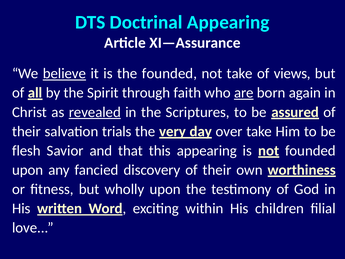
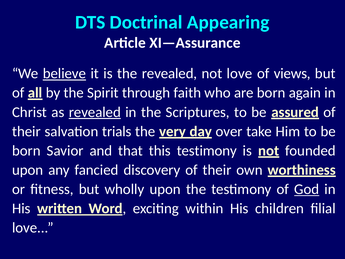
the founded: founded -> revealed
not take: take -> love
are underline: present -> none
flesh at (26, 151): flesh -> born
this appearing: appearing -> testimony
God underline: none -> present
